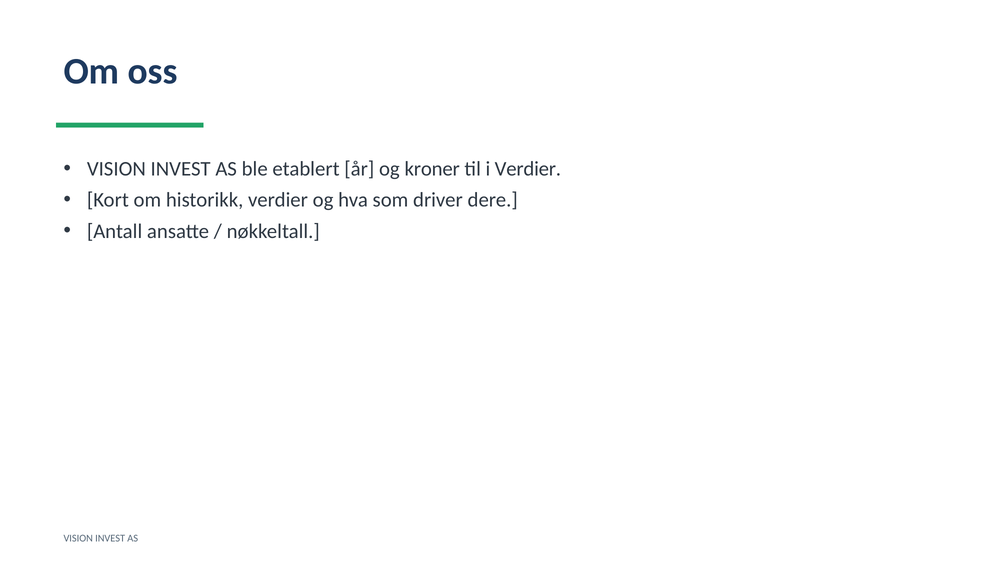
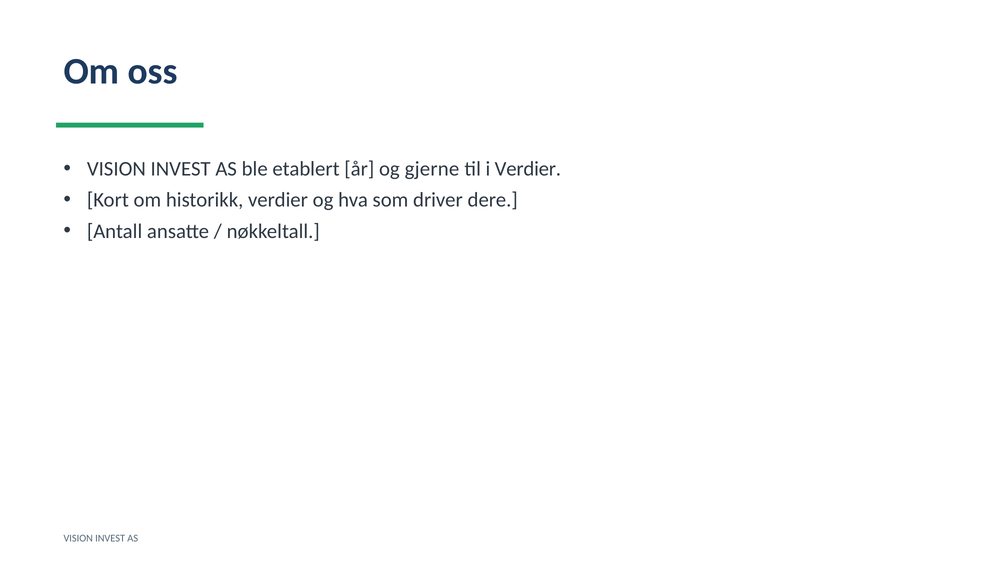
kroner: kroner -> gjerne
